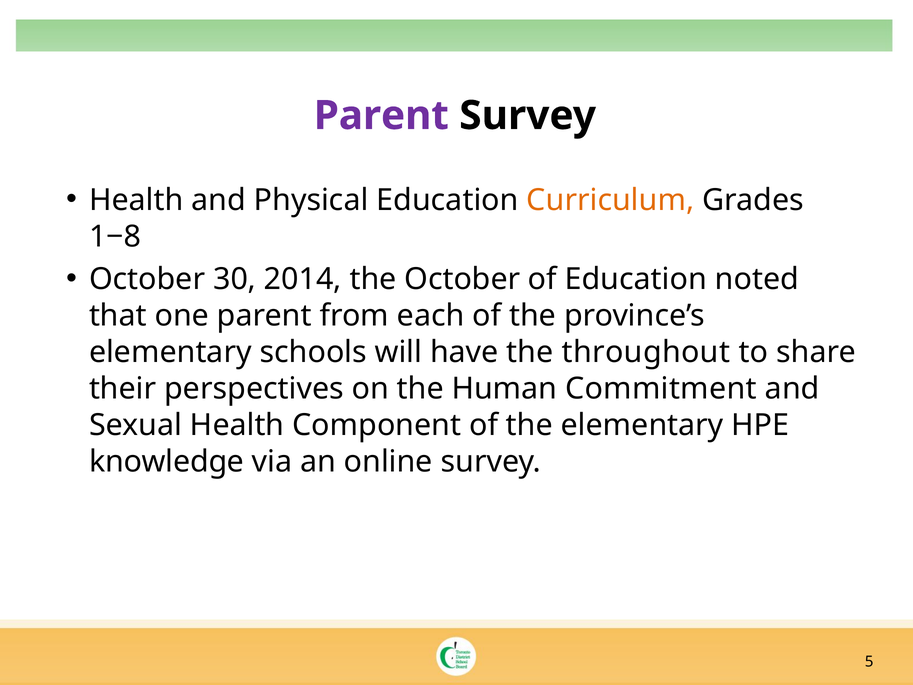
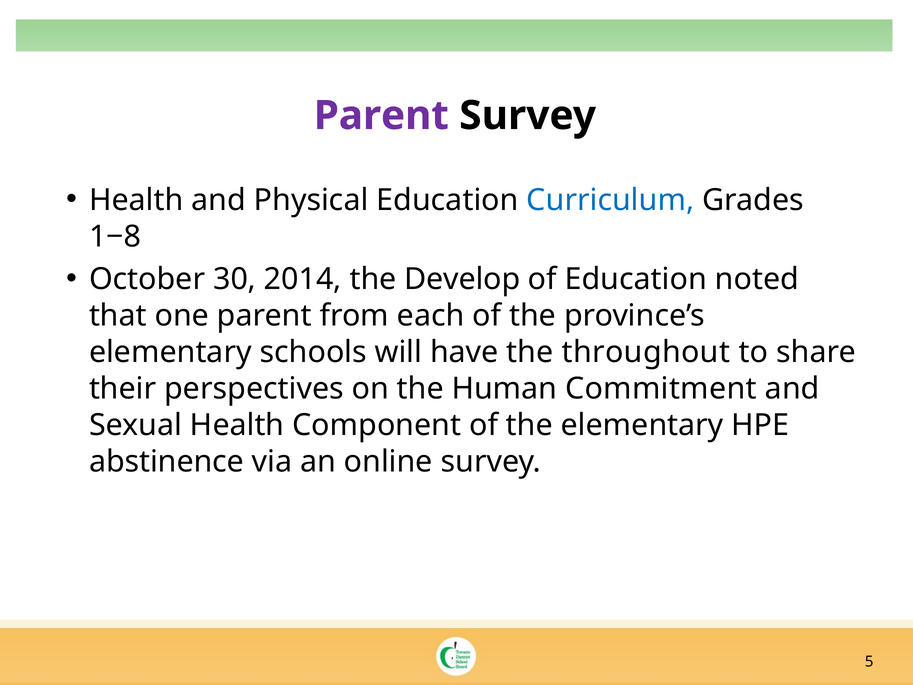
Curriculum colour: orange -> blue
the October: October -> Develop
knowledge: knowledge -> abstinence
